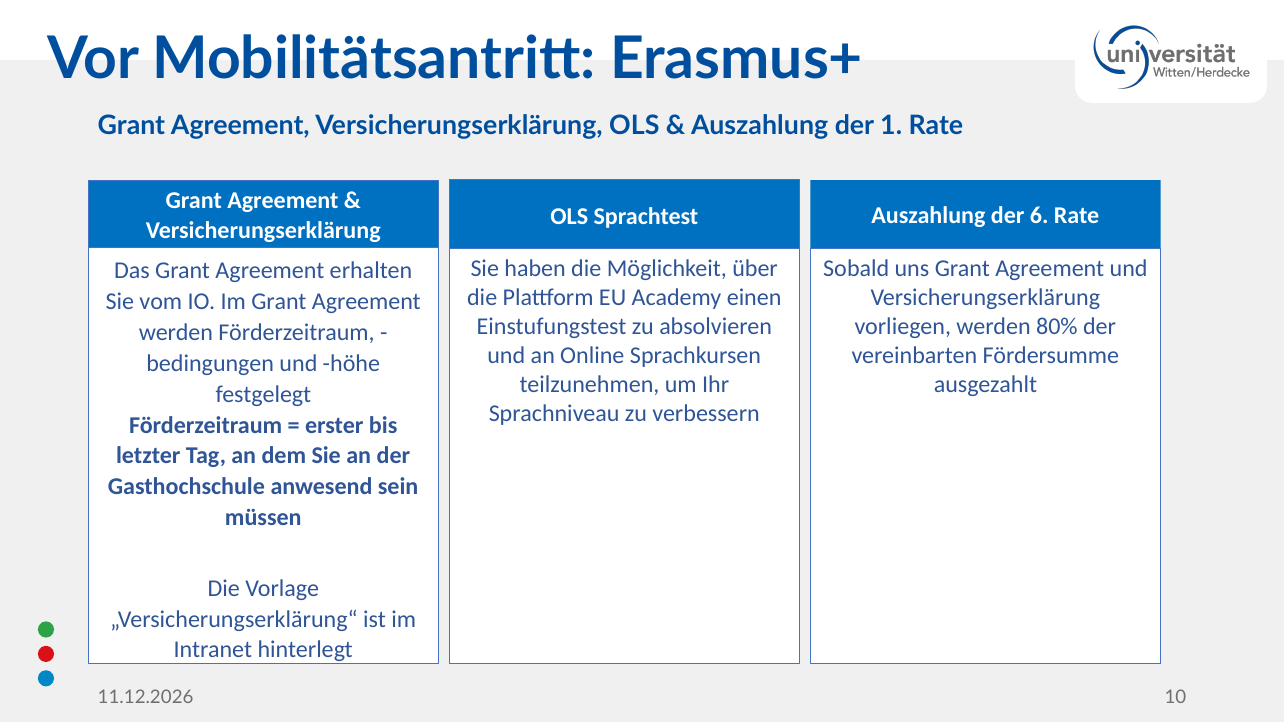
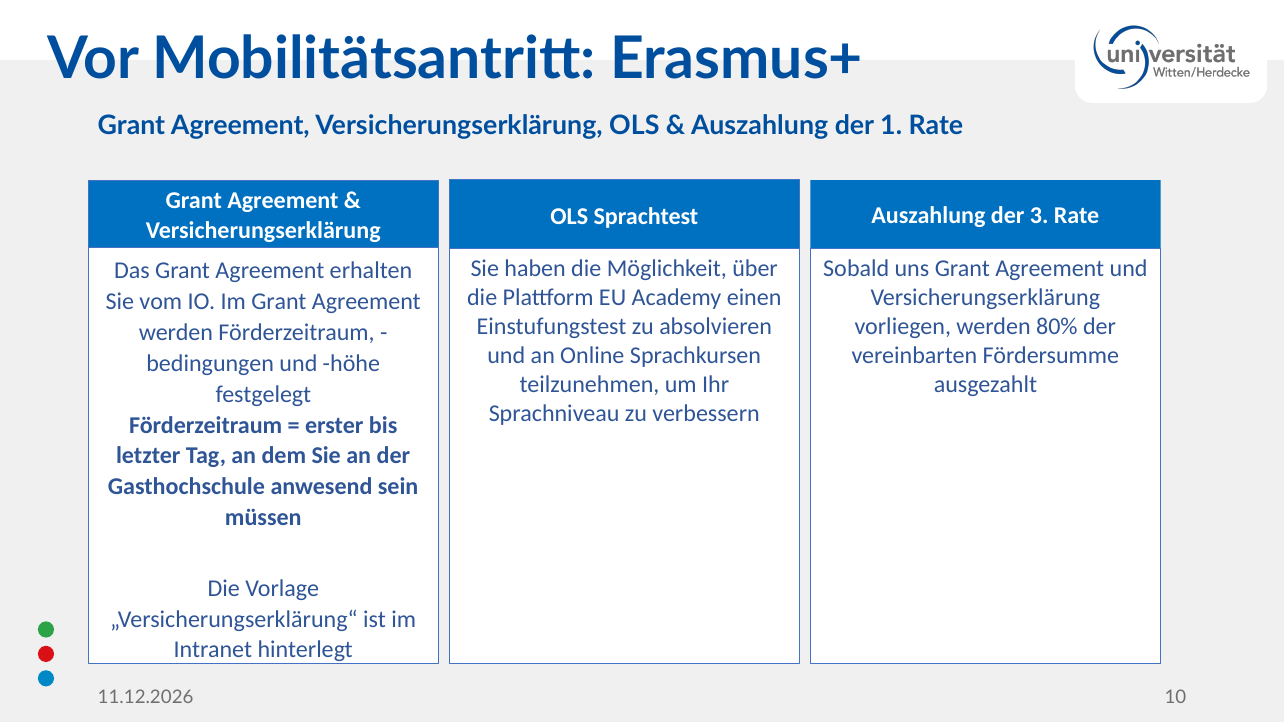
6: 6 -> 3
